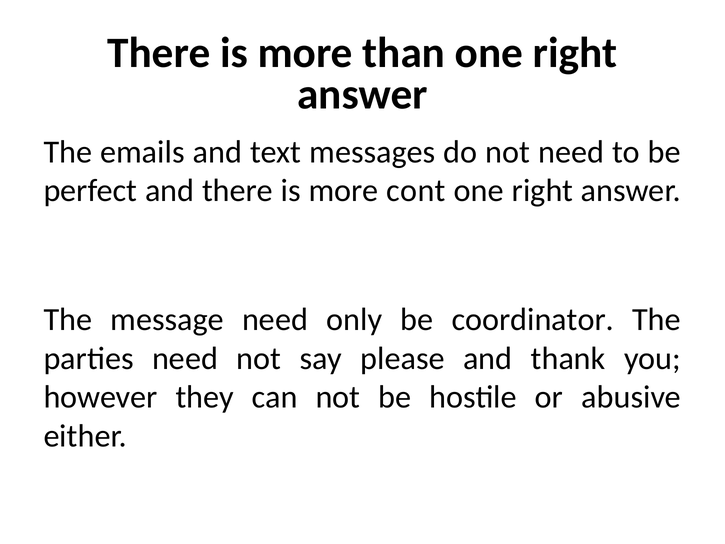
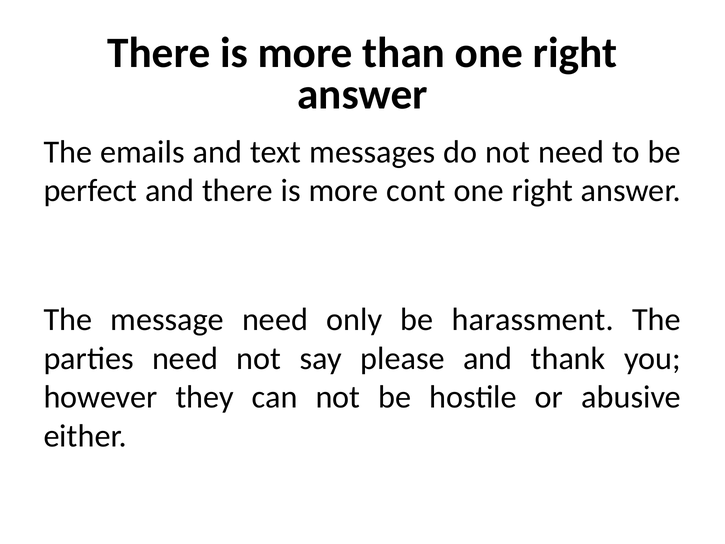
coordinator: coordinator -> harassment
